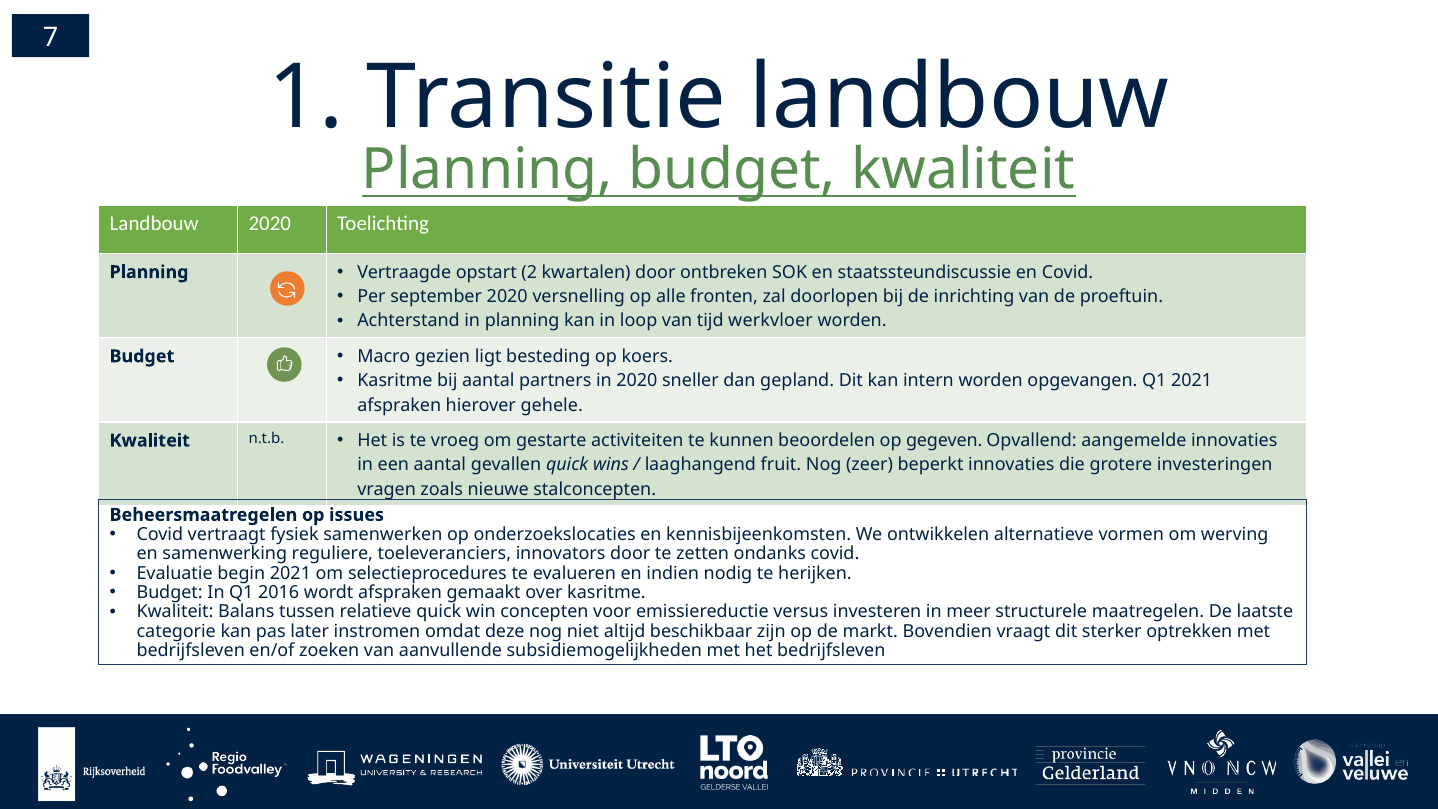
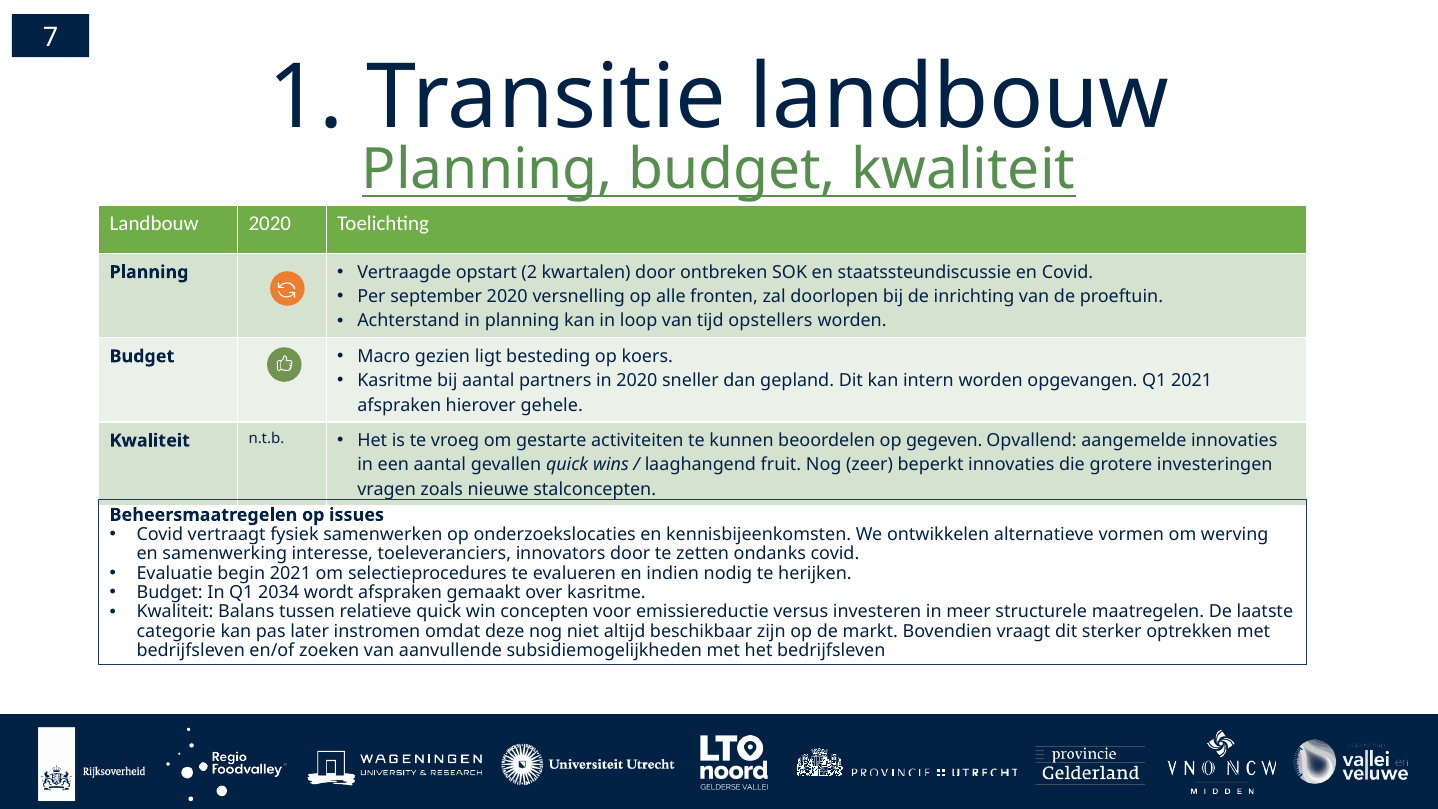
werkvloer: werkvloer -> opstellers
reguliere: reguliere -> interesse
2016: 2016 -> 2034
